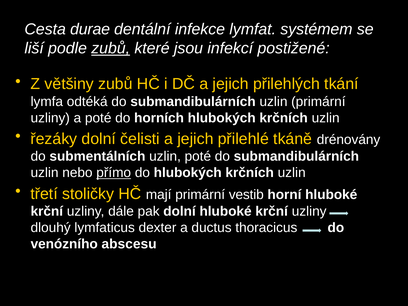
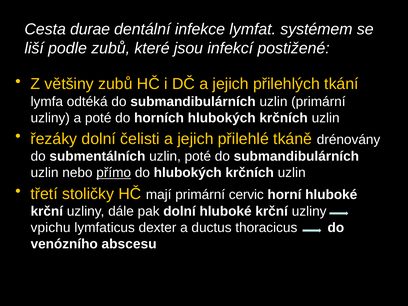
zubů at (111, 48) underline: present -> none
vestib: vestib -> cervic
dlouhý: dlouhý -> vpichu
